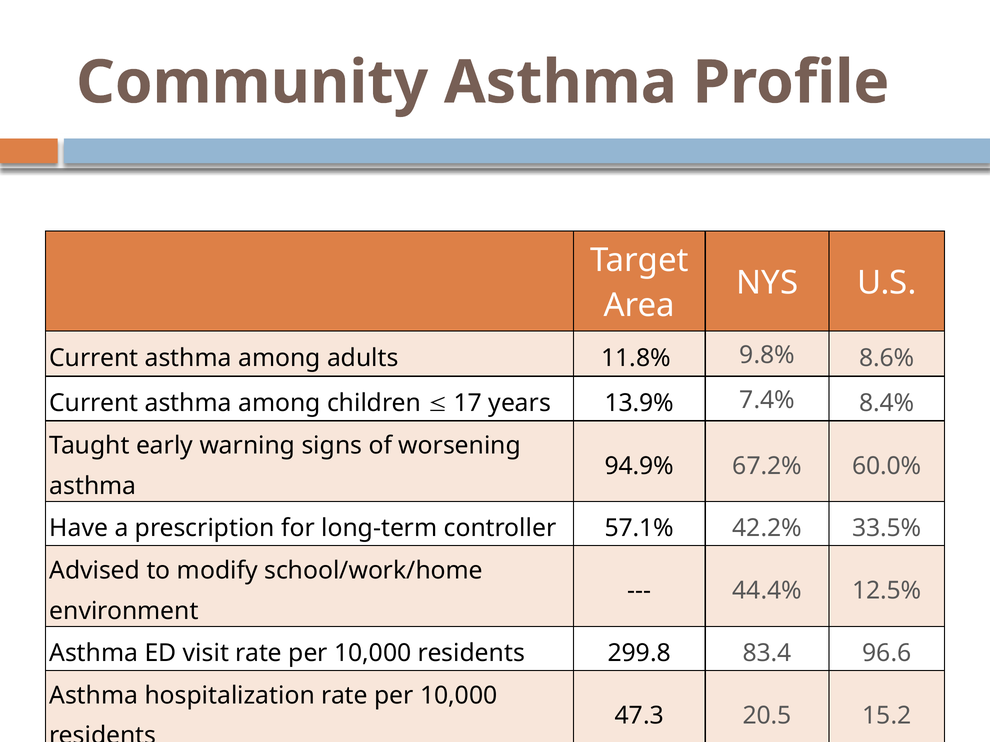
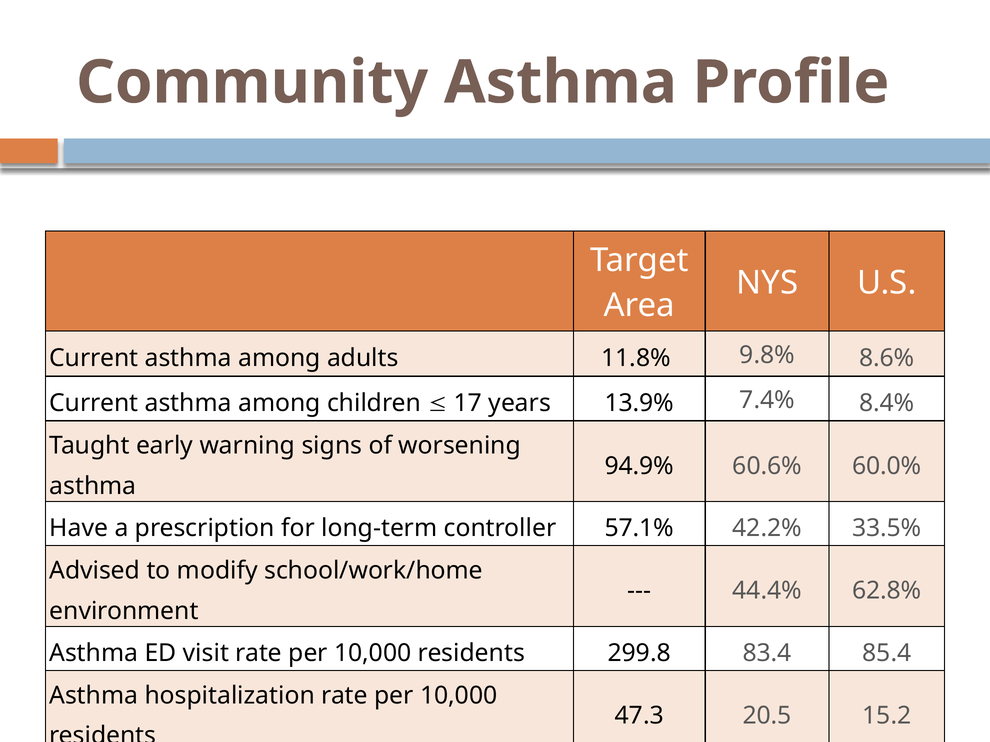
67.2%: 67.2% -> 60.6%
12.5%: 12.5% -> 62.8%
96.6: 96.6 -> 85.4
